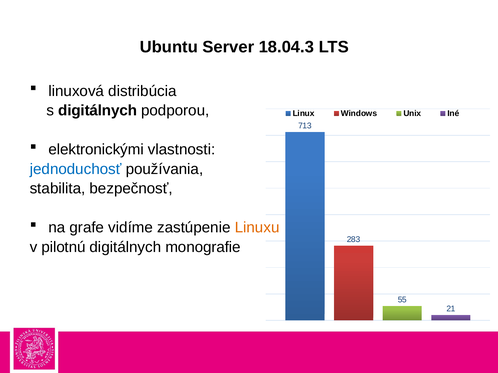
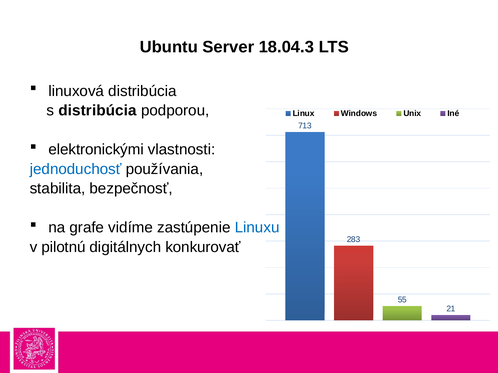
s digitálnych: digitálnych -> distribúcia
Linuxu colour: orange -> blue
monografie: monografie -> konkurovať
